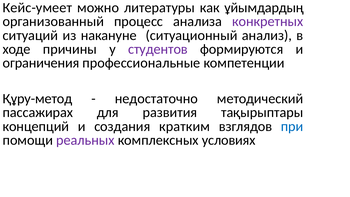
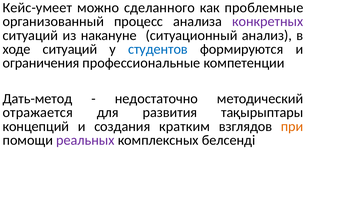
литературы: литературы -> сделанного
ұйымдардың: ұйымдардың -> проблемные
ходе причины: причины -> ситуаций
студентов colour: purple -> blue
Құру-метод: Құру-метод -> Дать-метод
пассажирах: пассажирах -> отражается
при colour: blue -> orange
условиях: условиях -> белсенді
